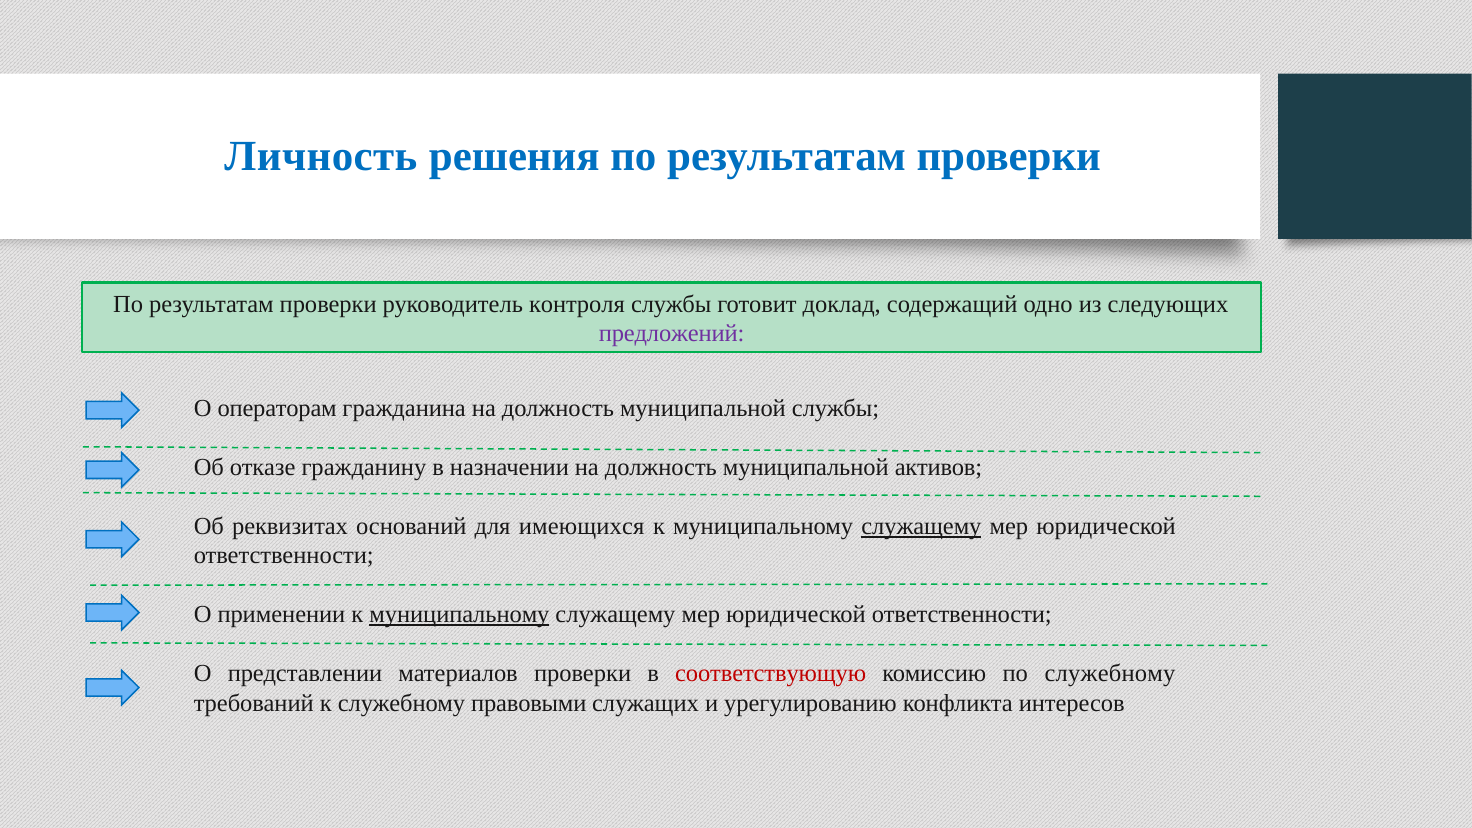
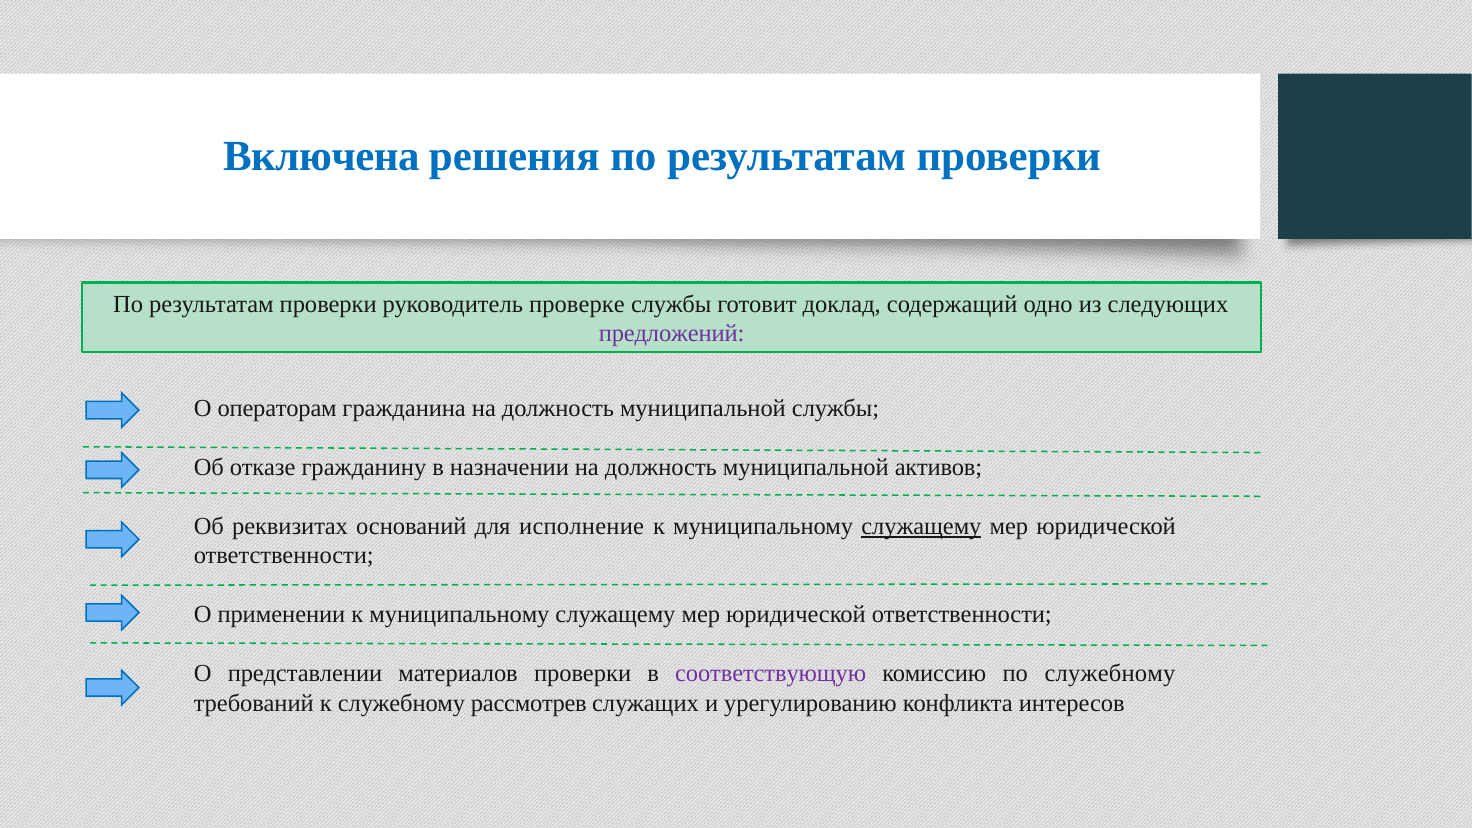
Личность: Личность -> Включена
контроля: контроля -> проверке
имеющихся: имеющихся -> исполнение
муниципальному at (459, 615) underline: present -> none
соответствующую colour: red -> purple
правовыми: правовыми -> рассмотрев
